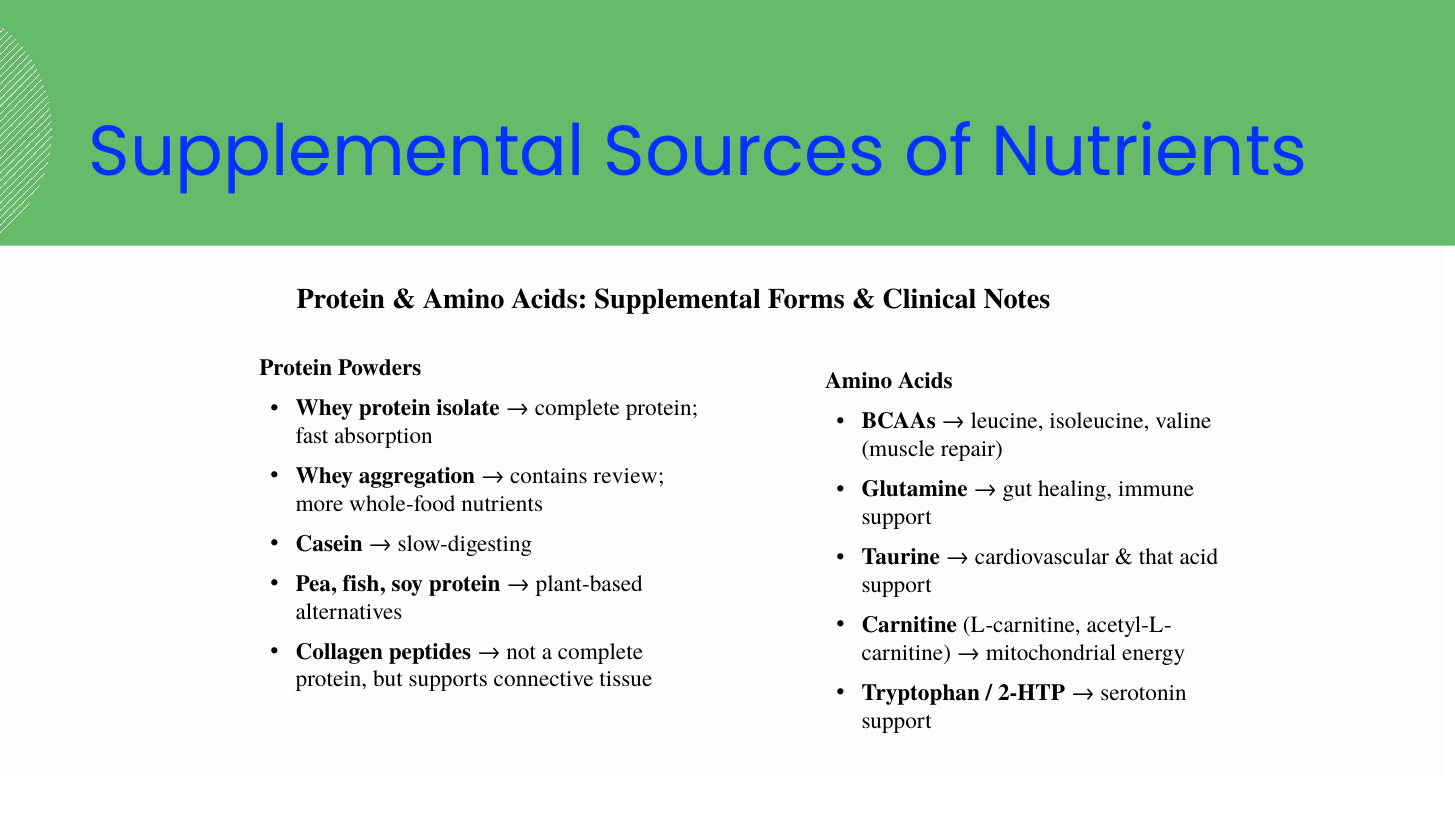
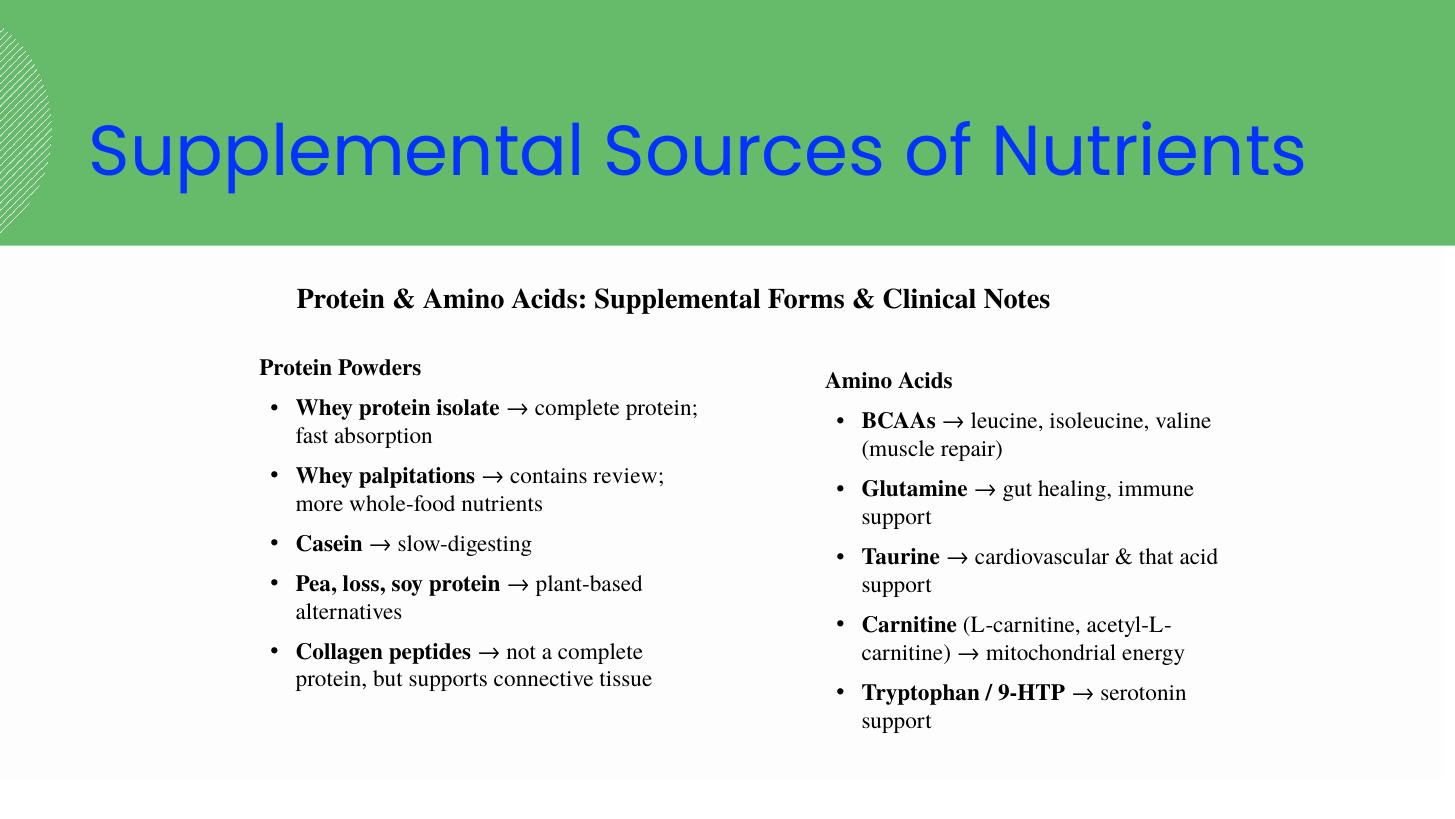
aggregation: aggregation -> palpitations
fish: fish -> loss
2-HTP: 2-HTP -> 9-HTP
